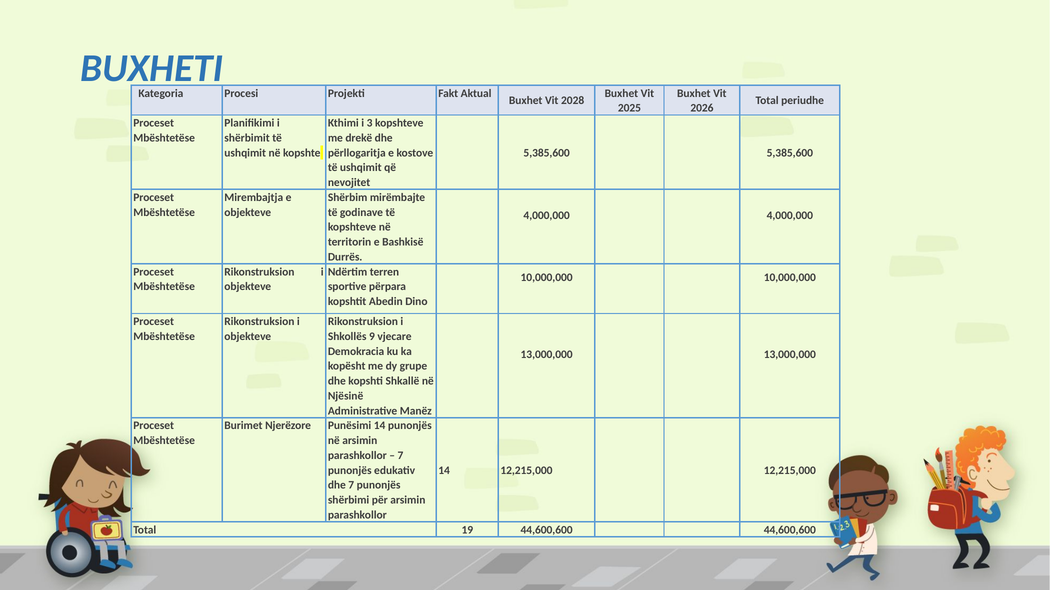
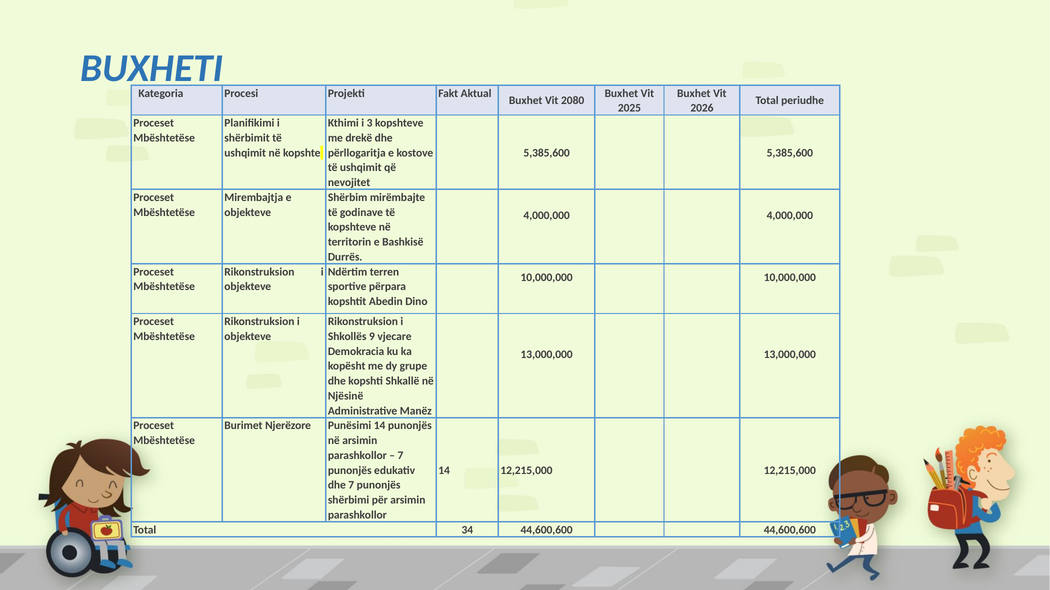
2028: 2028 -> 2080
19: 19 -> 34
